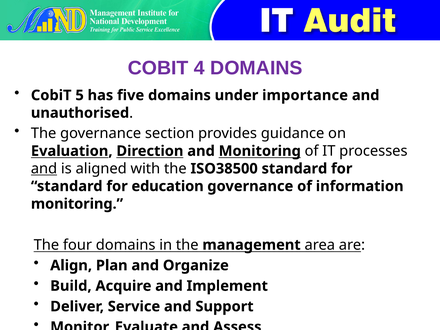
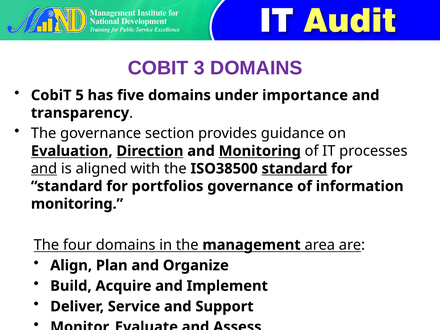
4: 4 -> 3
unauthorised: unauthorised -> transparency
standard at (294, 169) underline: none -> present
education: education -> portfolios
